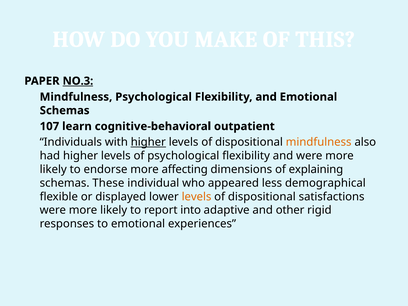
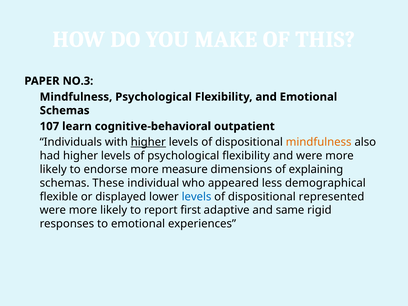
NO.3 underline: present -> none
affecting: affecting -> measure
levels at (197, 197) colour: orange -> blue
satisfactions: satisfactions -> represented
into: into -> first
other: other -> same
